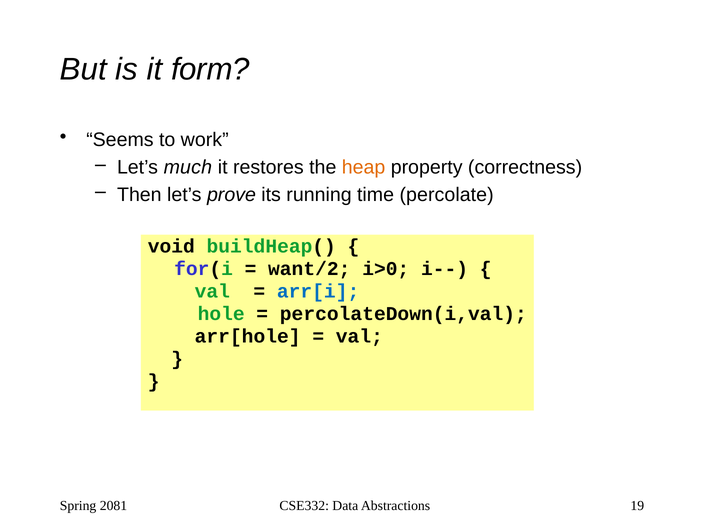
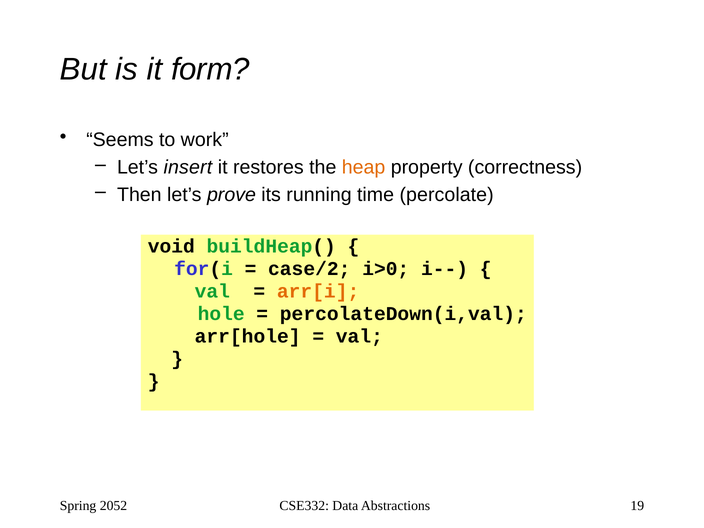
much: much -> insert
want/2: want/2 -> case/2
arr[i colour: blue -> orange
2081: 2081 -> 2052
